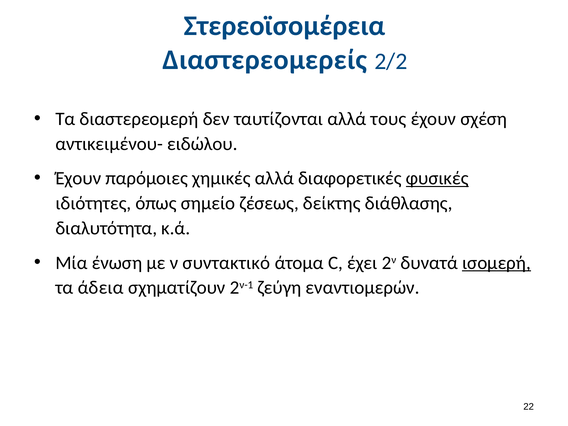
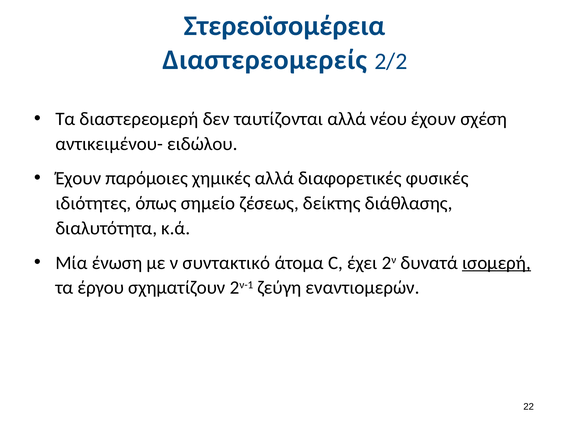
τους: τους -> νέου
φυσικές underline: present -> none
άδεια: άδεια -> έργου
